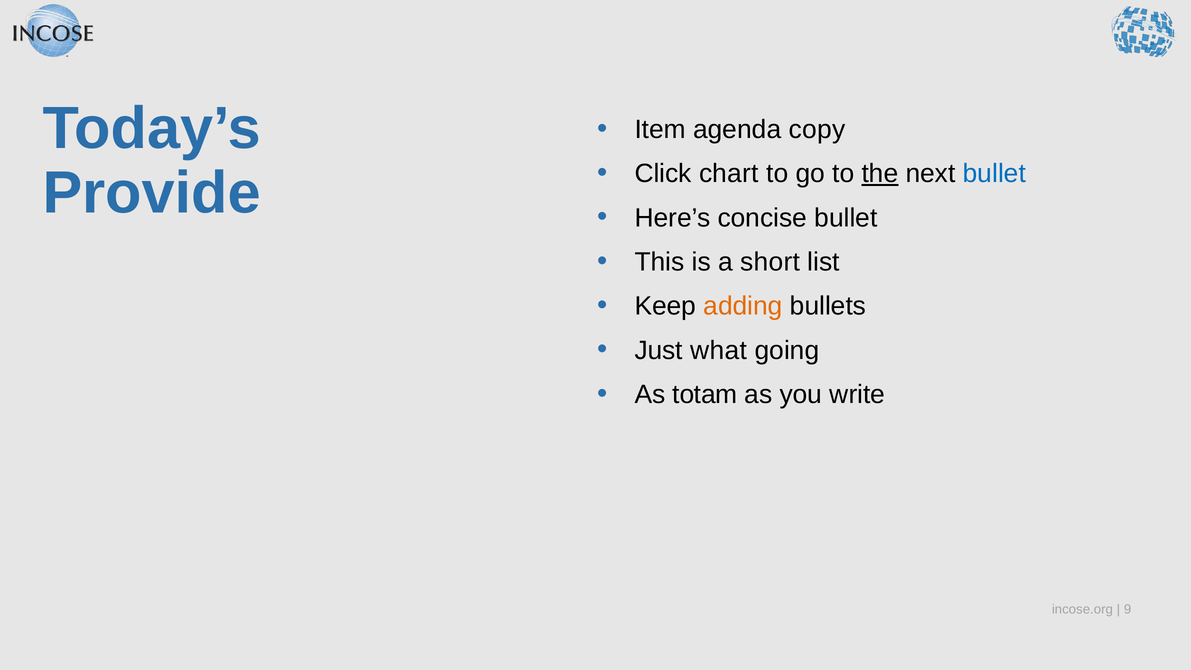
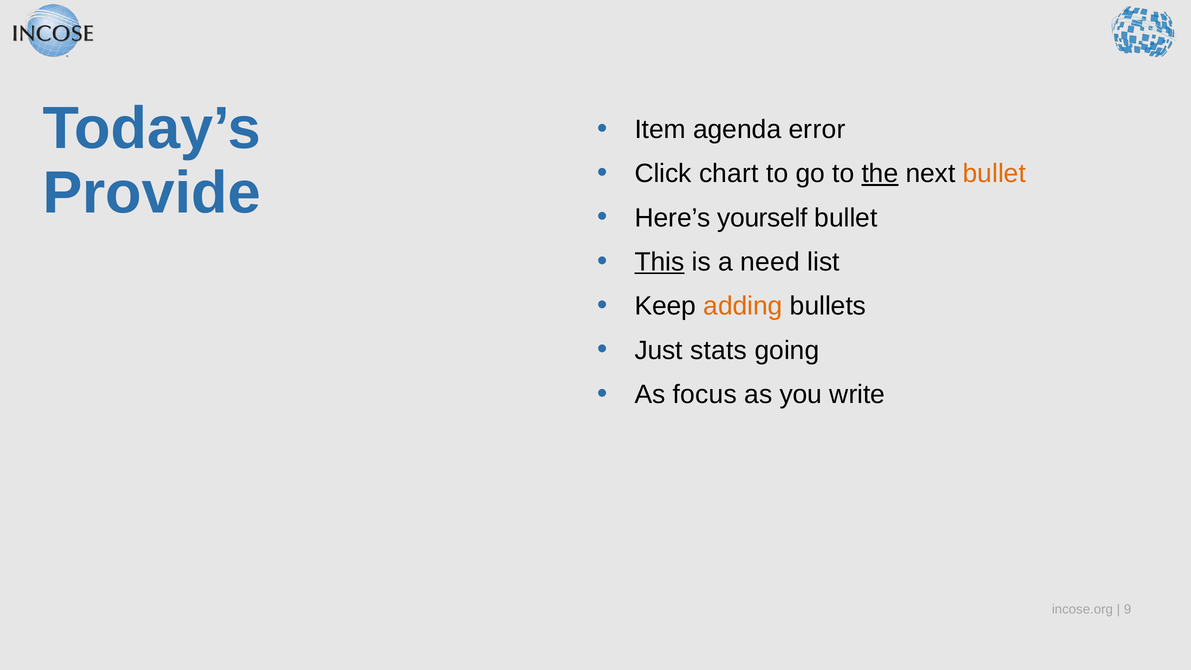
copy: copy -> error
bullet at (994, 174) colour: blue -> orange
concise: concise -> yourself
This underline: none -> present
short: short -> need
what: what -> stats
totam: totam -> focus
